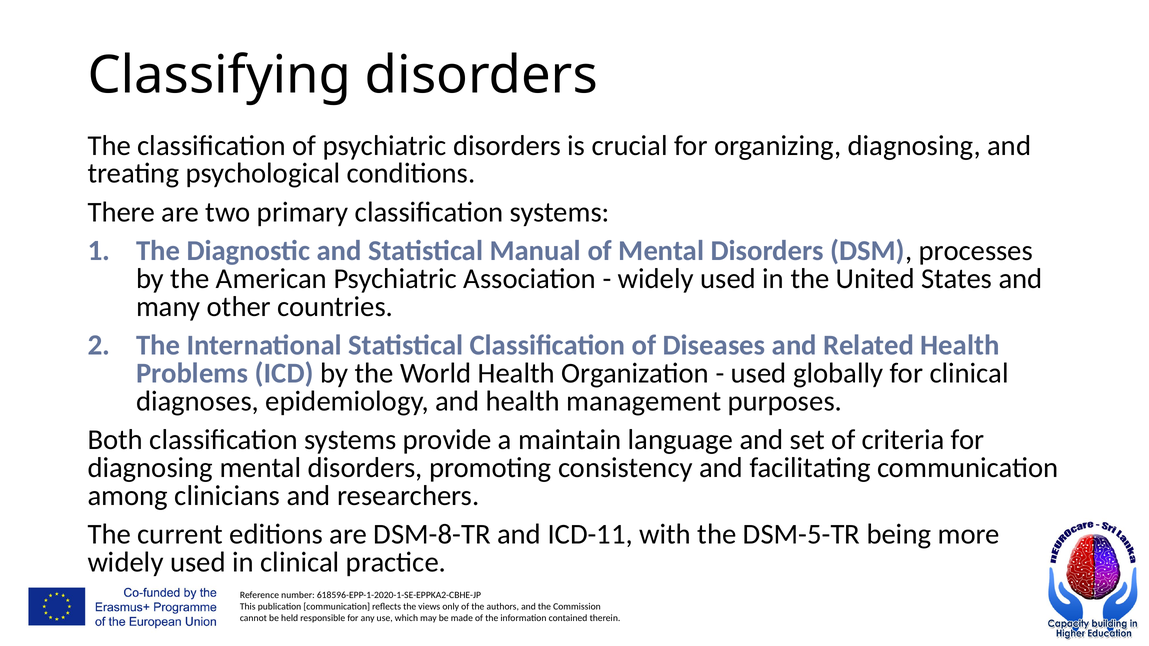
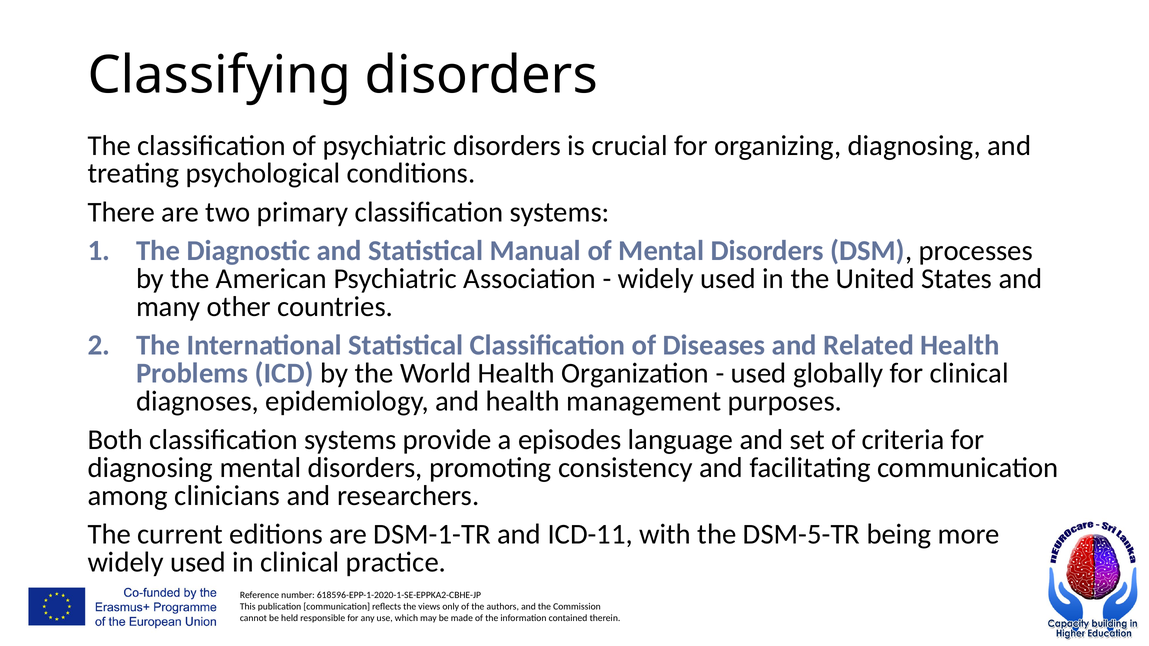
maintain: maintain -> episodes
DSM-8-TR: DSM-8-TR -> DSM-1-TR
